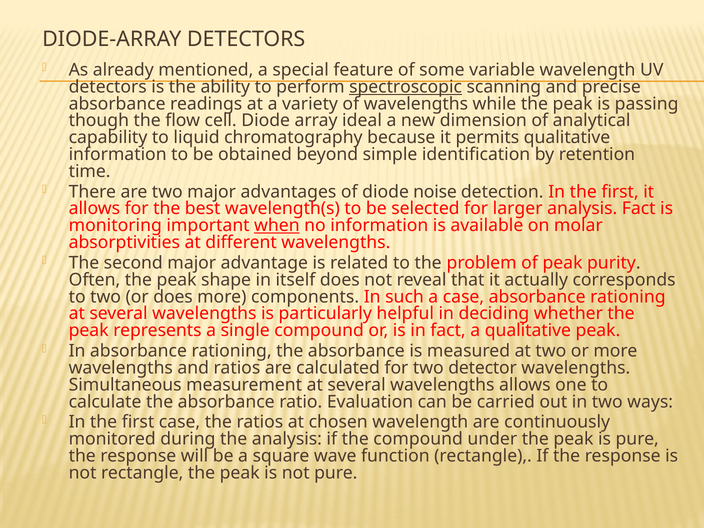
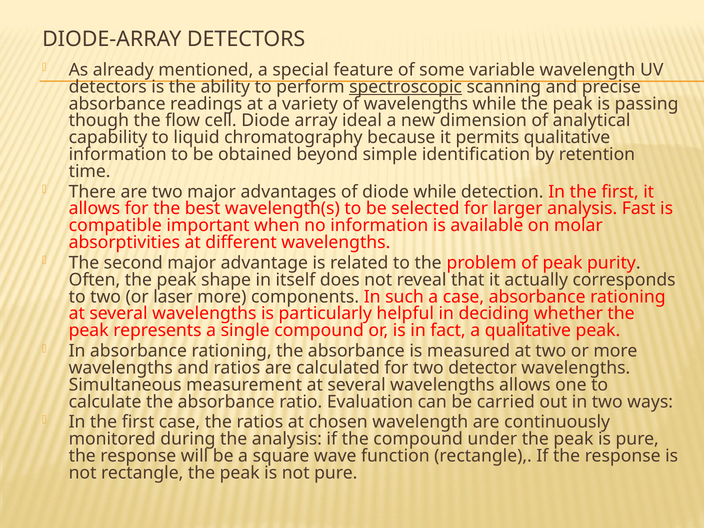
diode noise: noise -> while
analysis Fact: Fact -> Fast
monitoring: monitoring -> compatible
when underline: present -> none
or does: does -> laser
